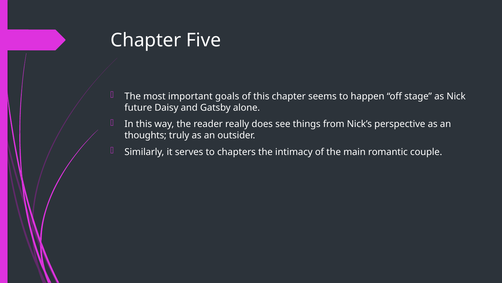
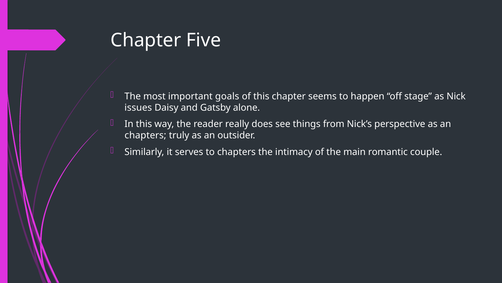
future: future -> issues
thoughts at (146, 135): thoughts -> chapters
